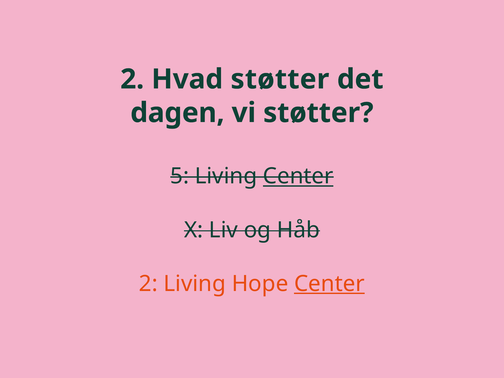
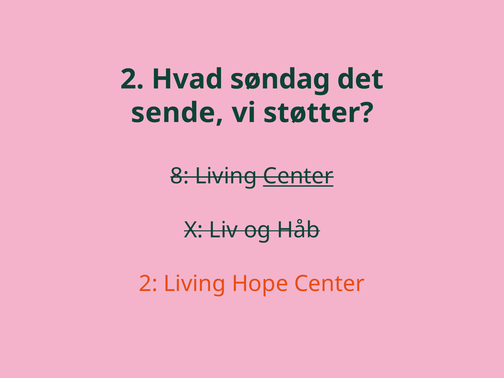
Hvad støtter: støtter -> søndag
dagen: dagen -> sende
5: 5 -> 8
Center at (329, 284) underline: present -> none
